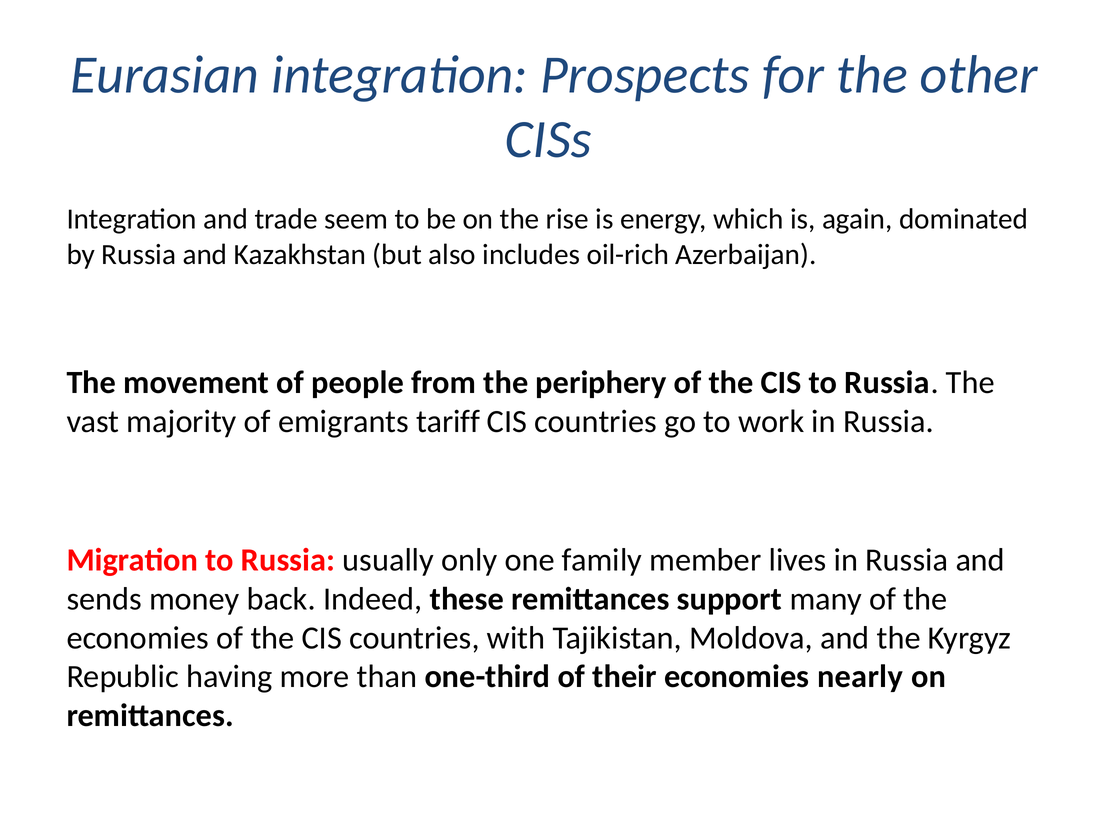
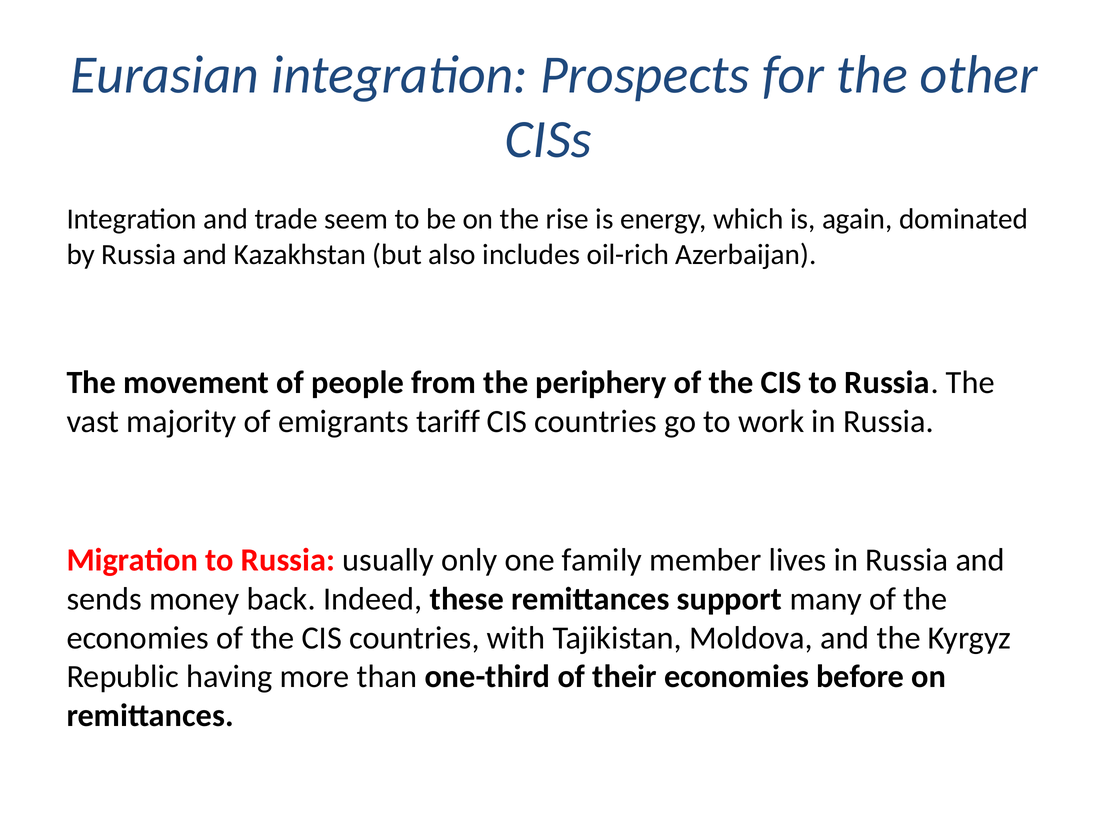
nearly: nearly -> before
